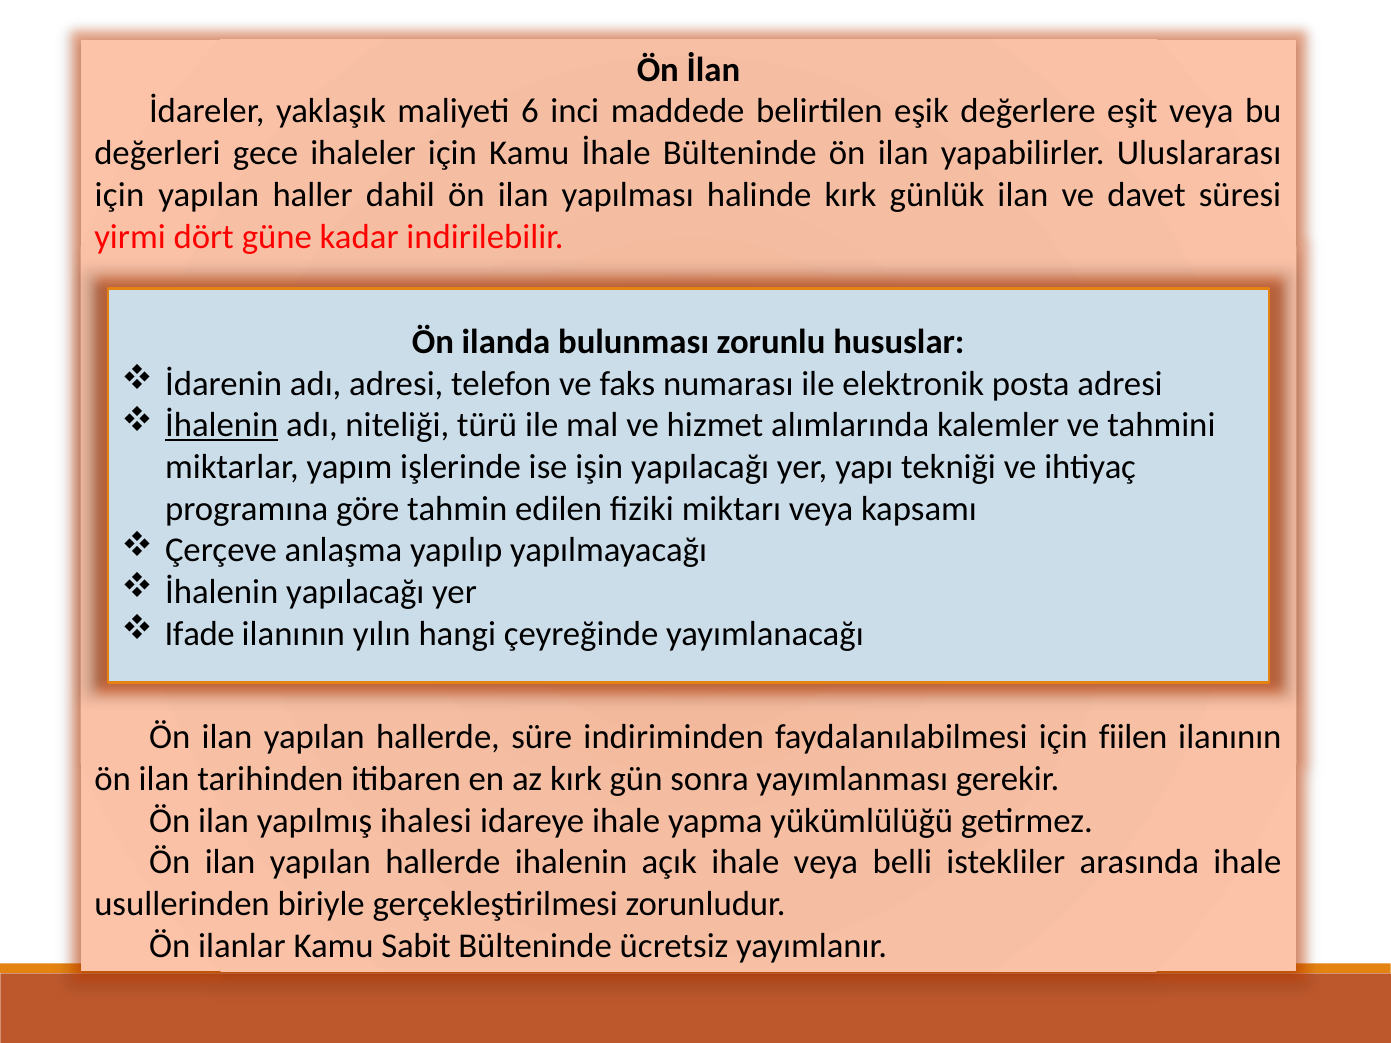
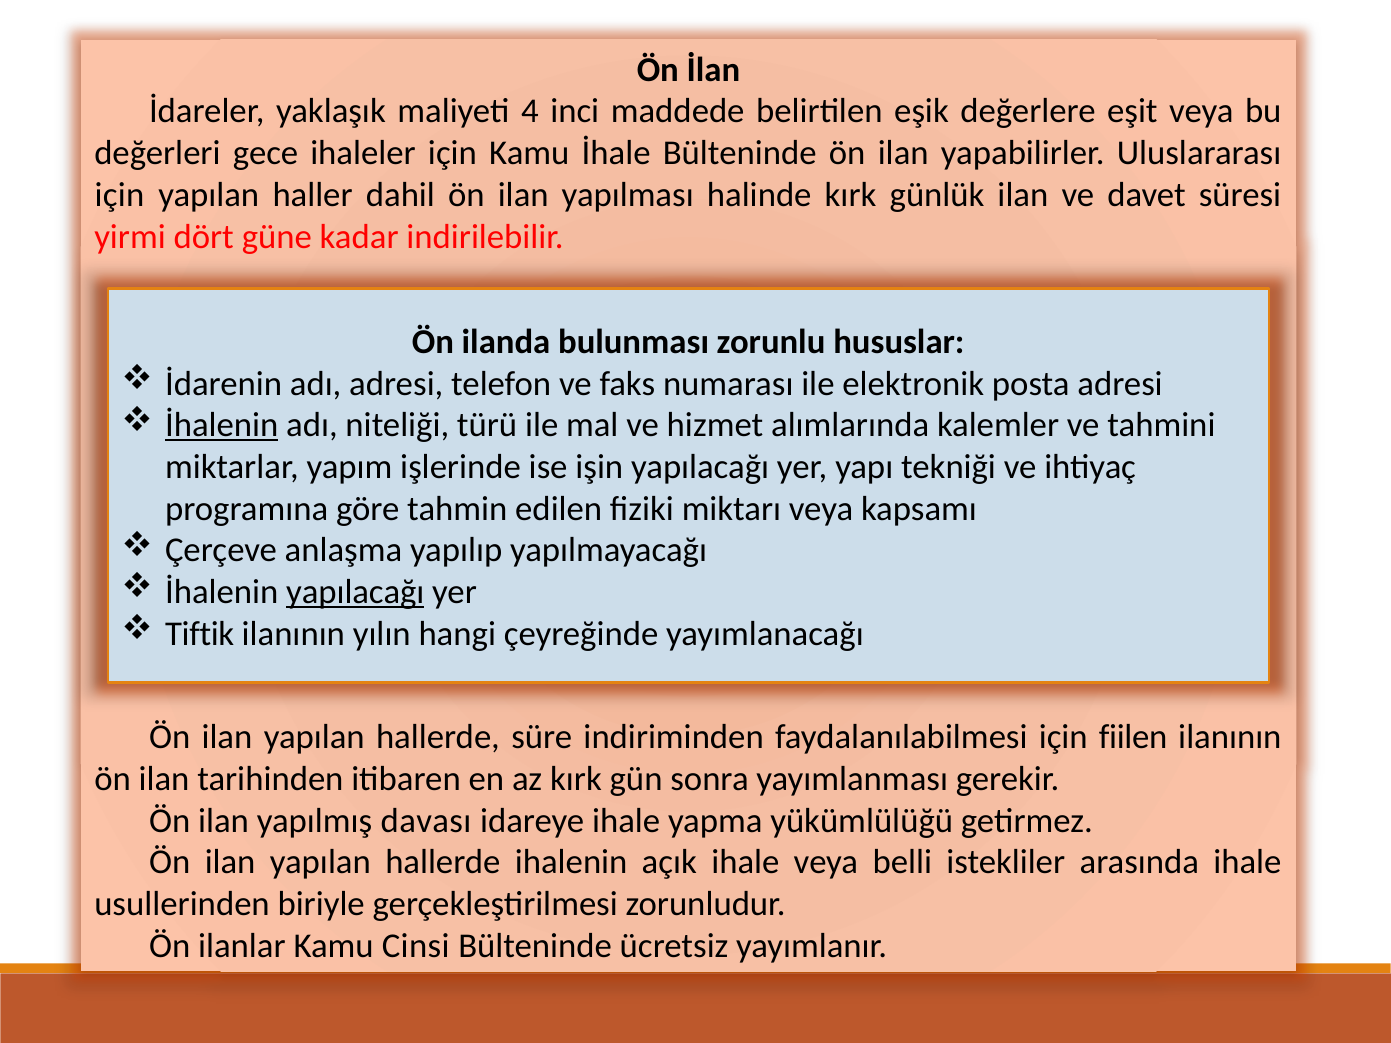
6: 6 -> 4
yapılacağı at (355, 592) underline: none -> present
Ifade: Ifade -> Tiftik
ihalesi: ihalesi -> davası
Sabit: Sabit -> Cinsi
